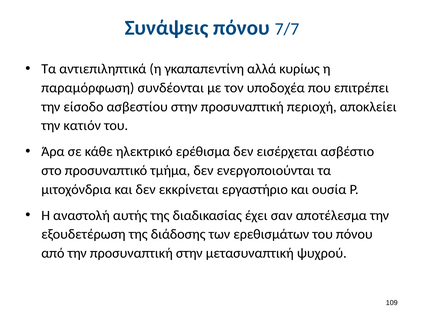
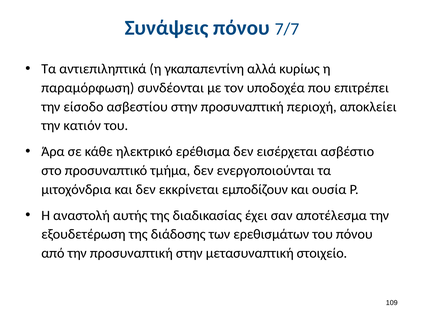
εργαστήριο: εργαστήριο -> εμποδίζουν
ψυχρού: ψυχρού -> στοιχείο
